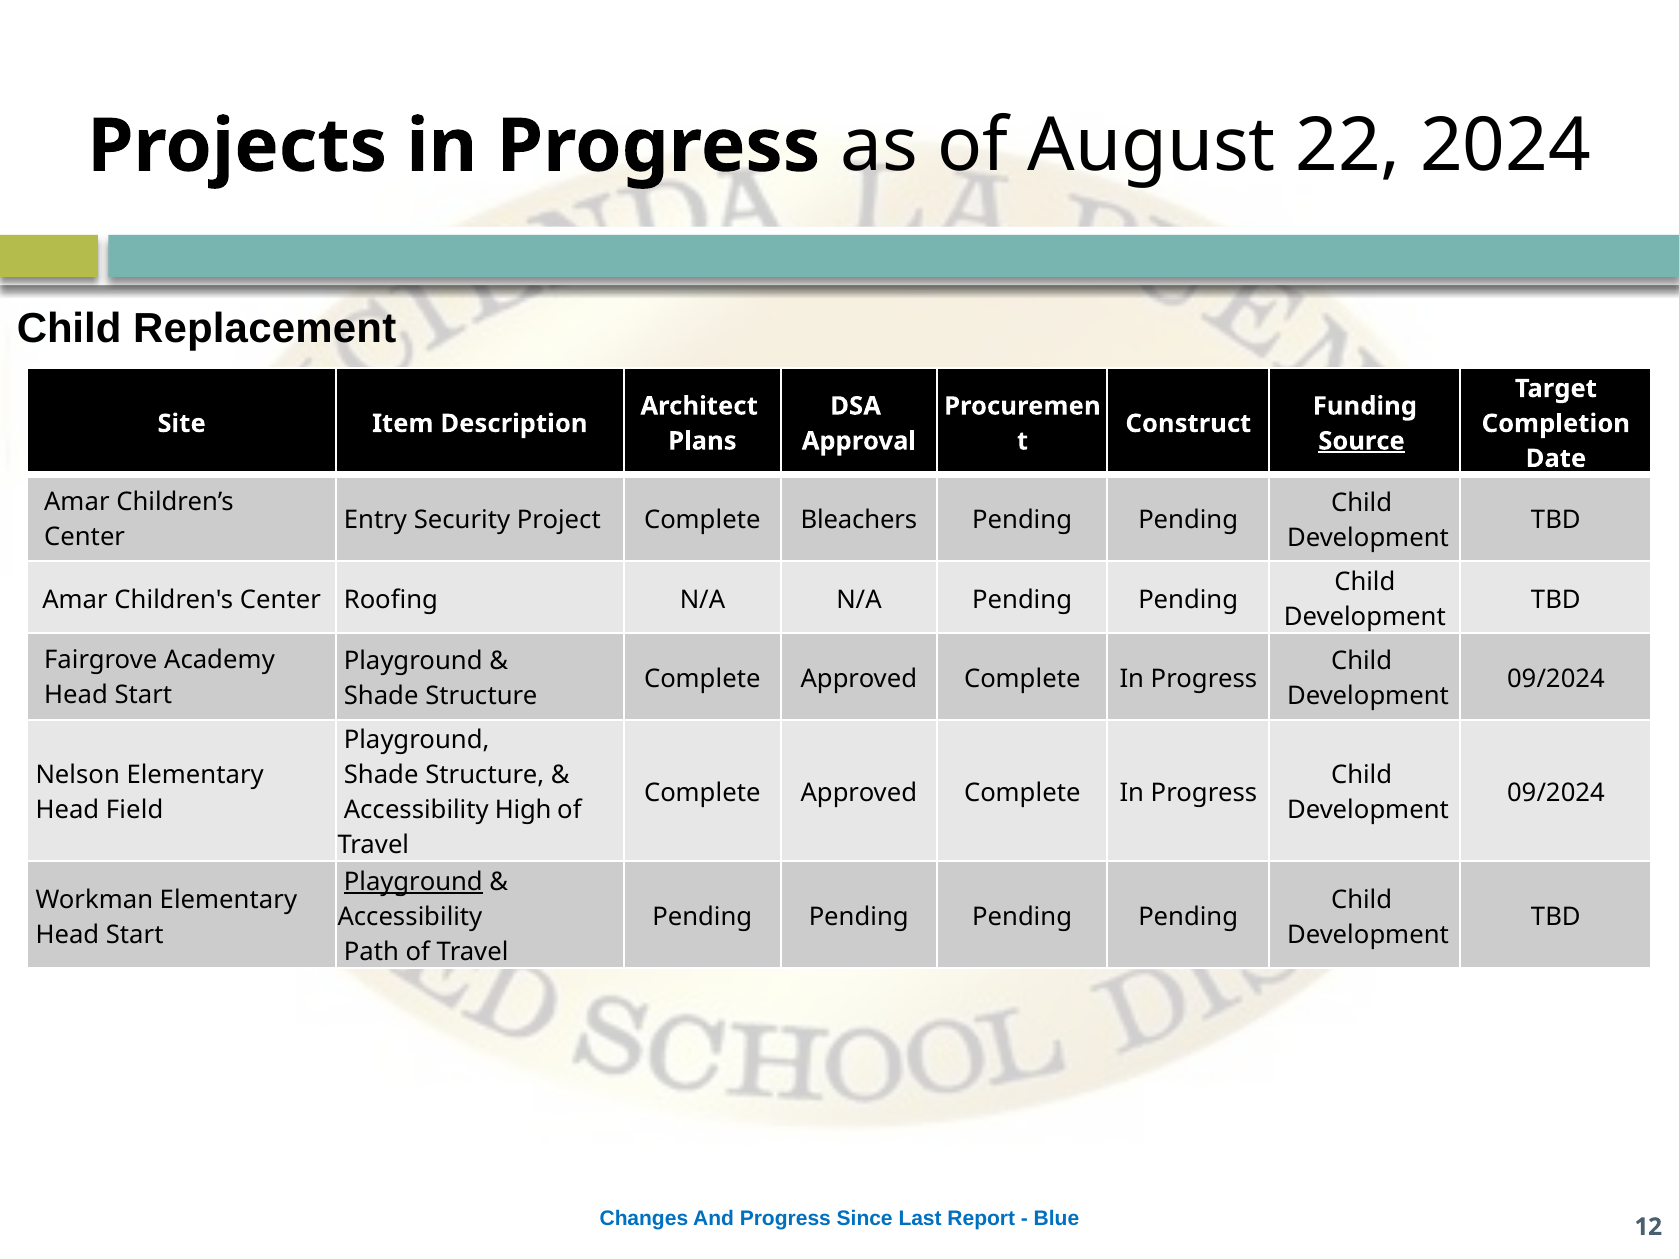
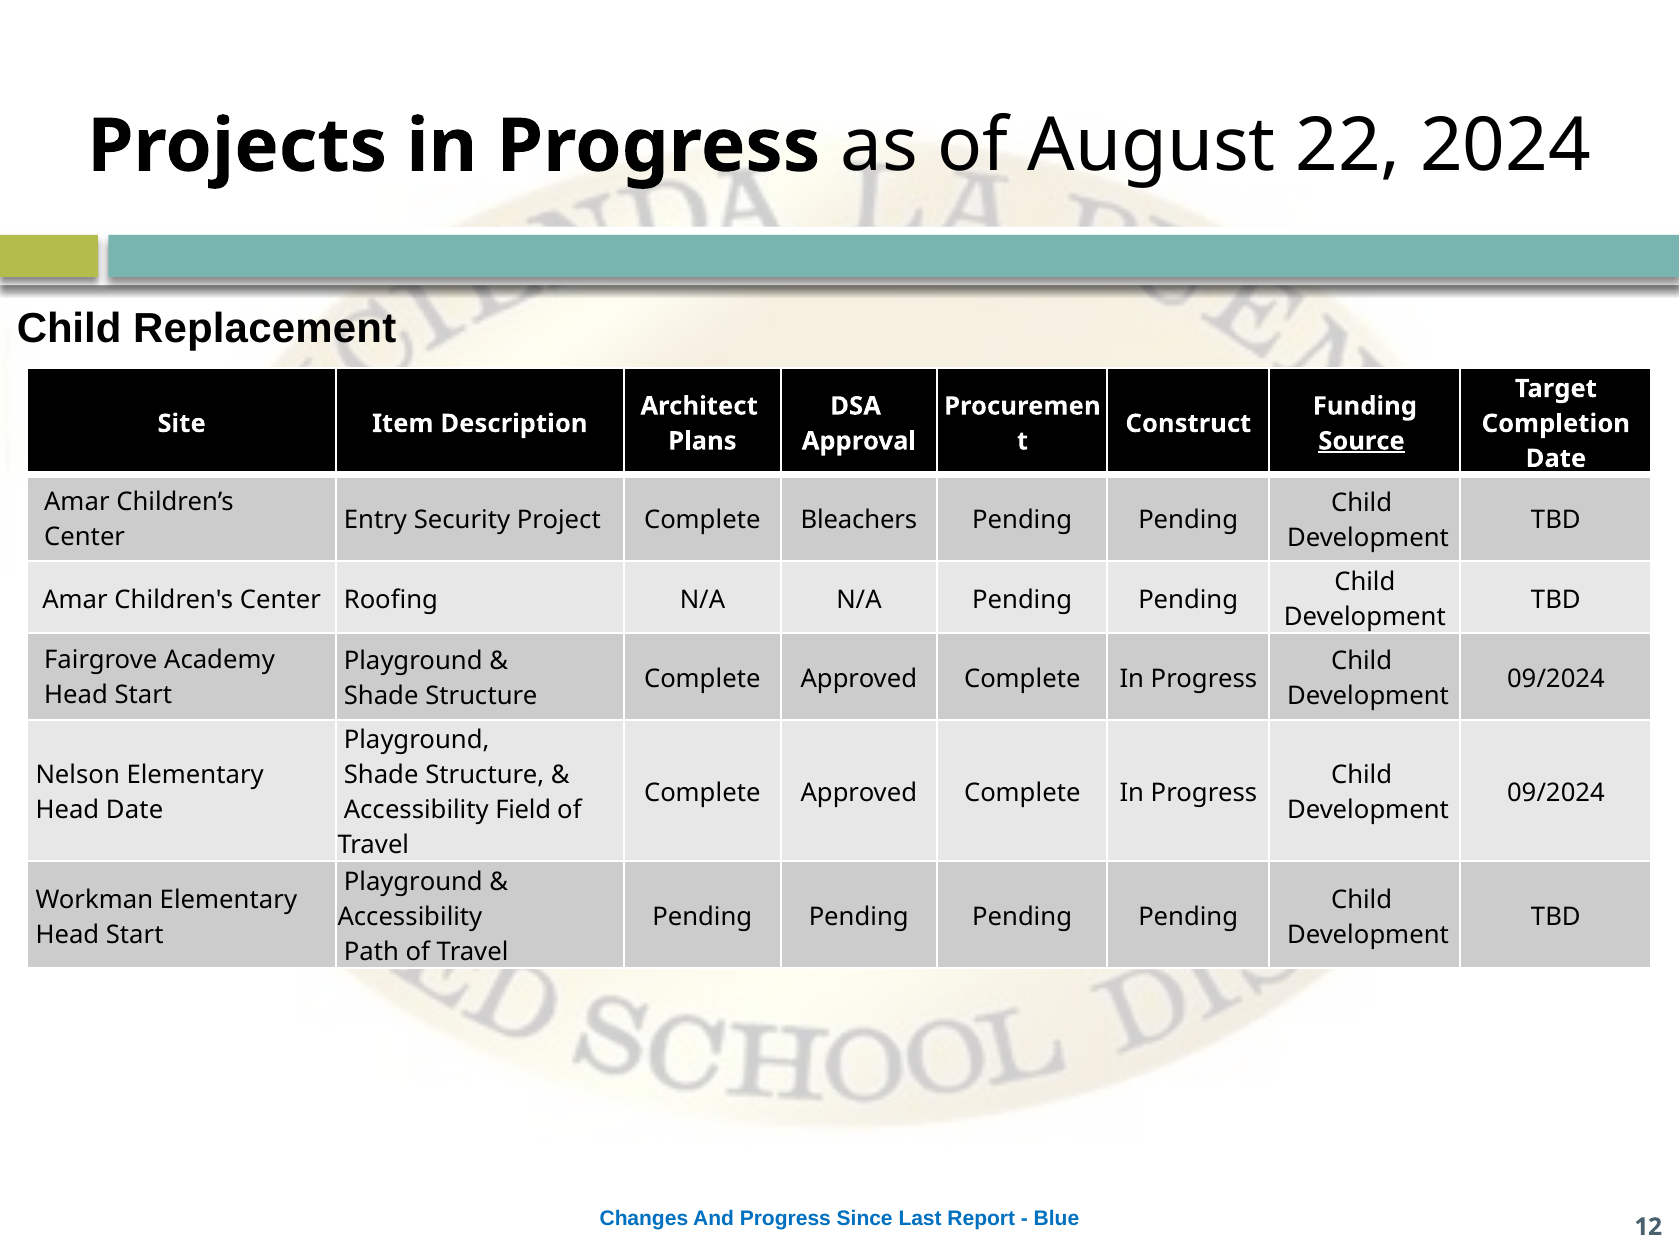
Head Field: Field -> Date
High: High -> Field
Playground at (413, 882) underline: present -> none
